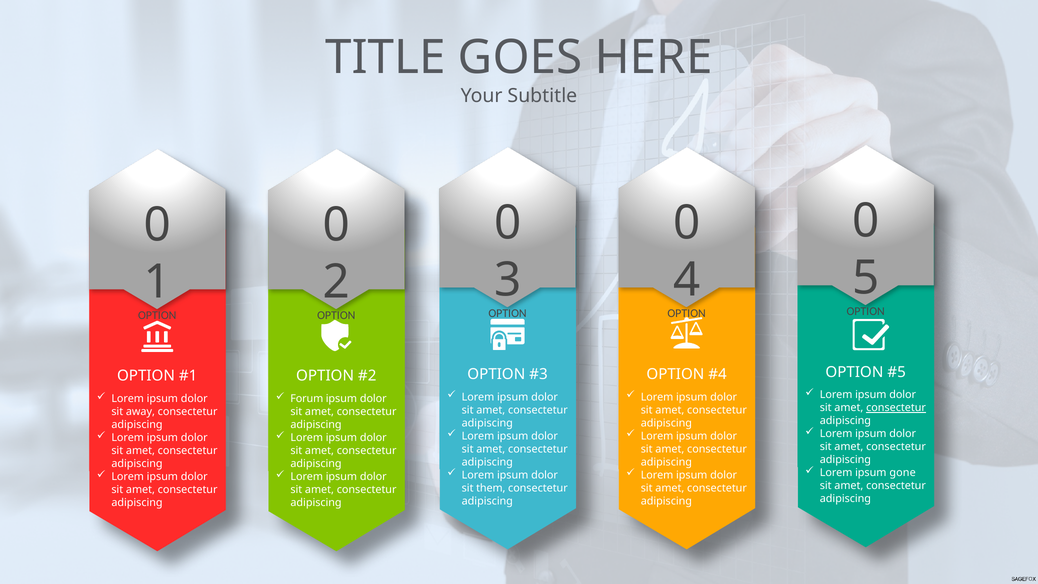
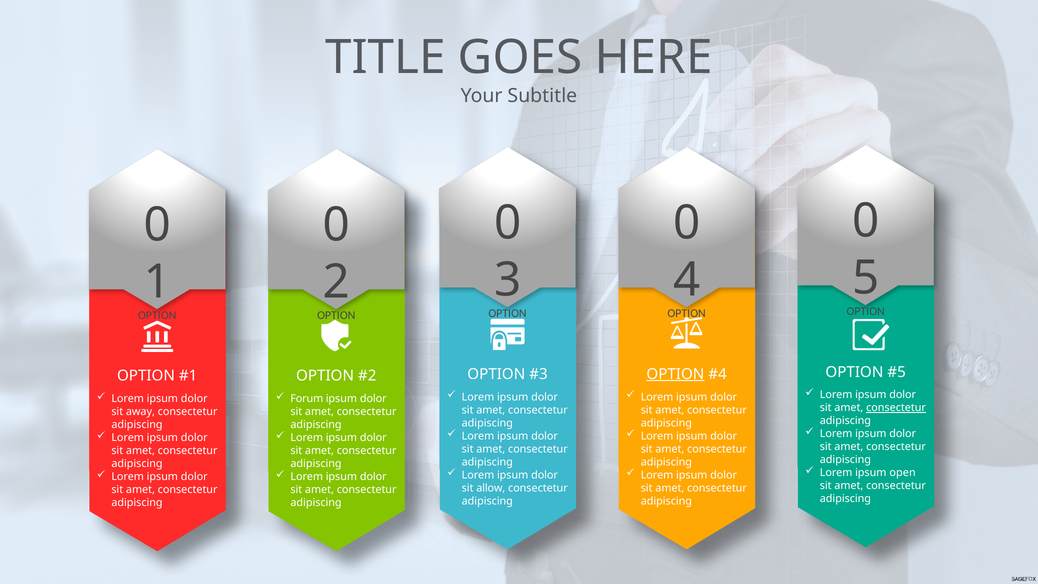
OPTION at (675, 374) underline: none -> present
gone: gone -> open
them: them -> allow
